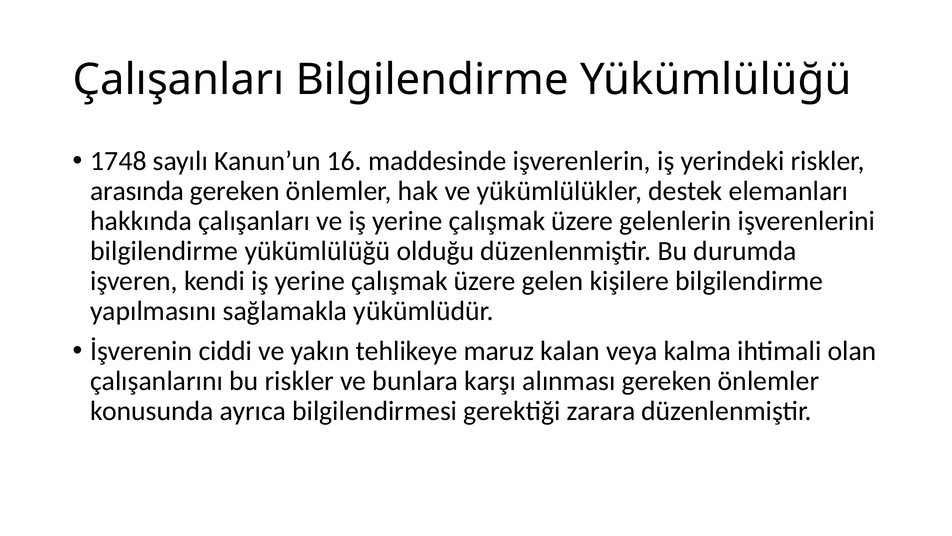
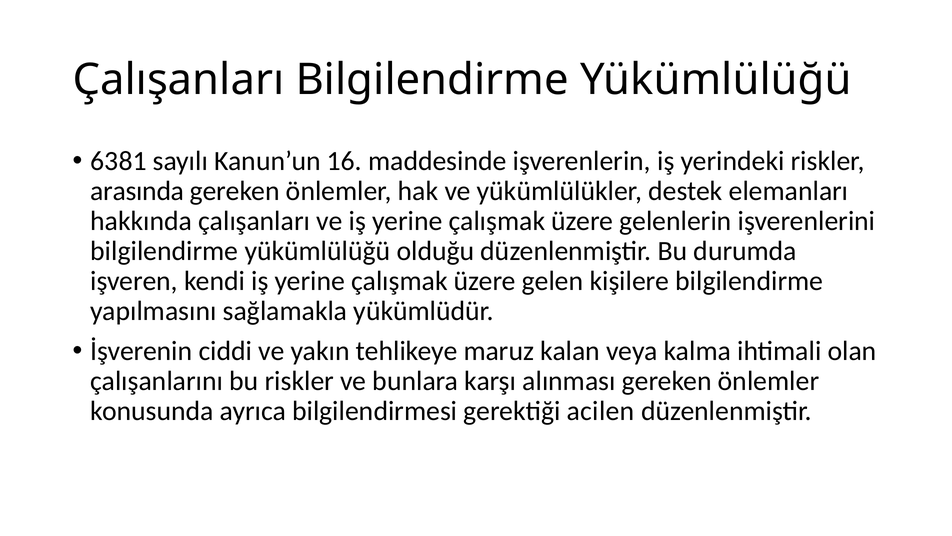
1748: 1748 -> 6381
zarara: zarara -> acilen
